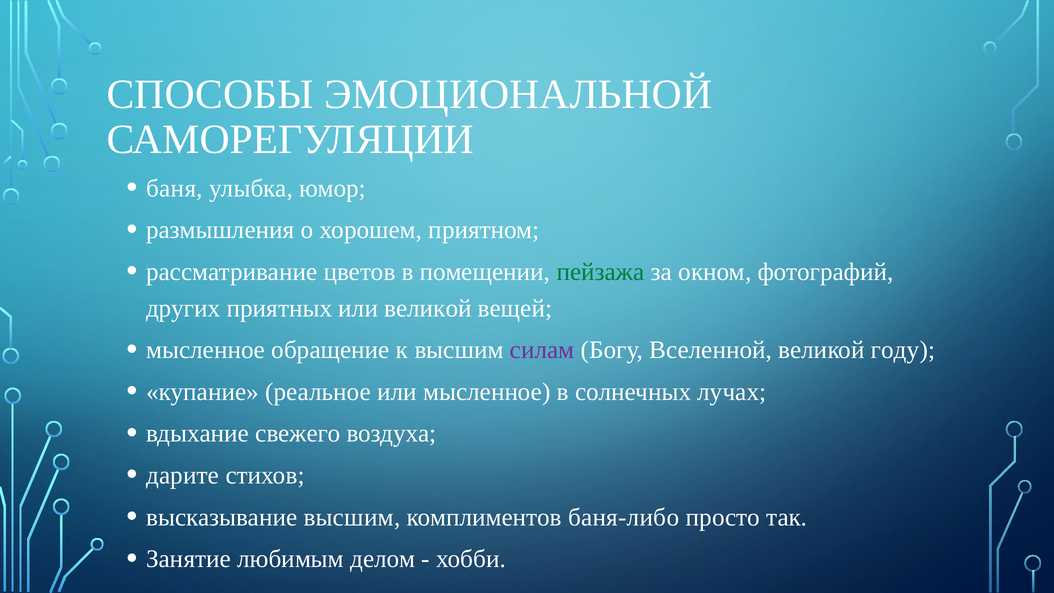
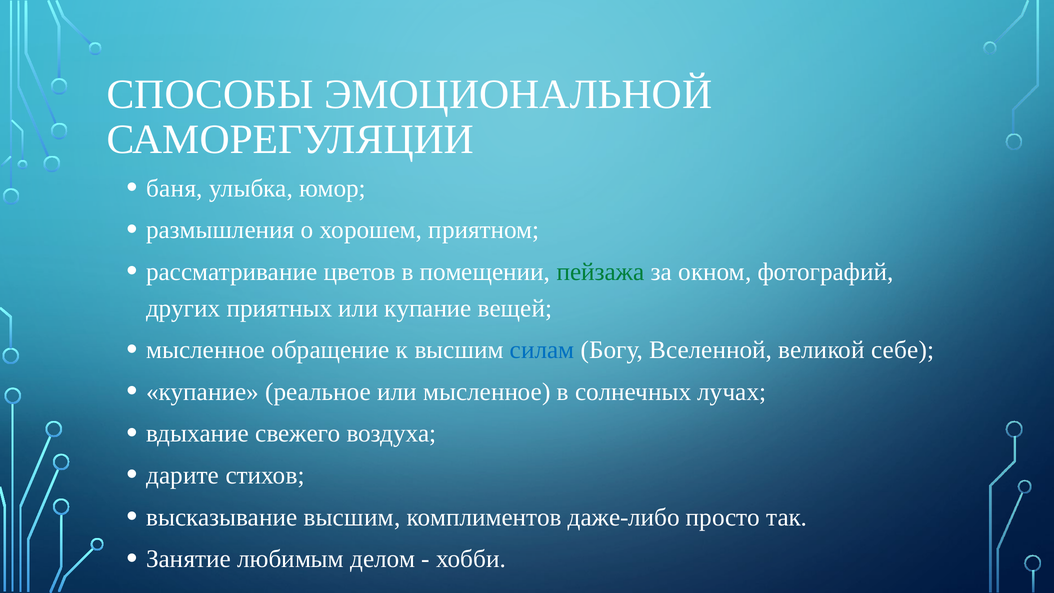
или великой: великой -> купание
силам colour: purple -> blue
году: году -> себе
баня-либо: баня-либо -> даже-либо
